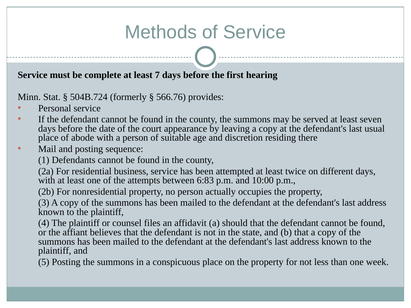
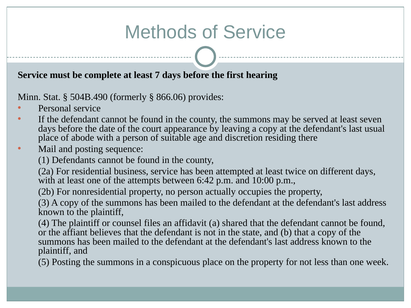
504B.724: 504B.724 -> 504B.490
566.76: 566.76 -> 866.06
6:83: 6:83 -> 6:42
should: should -> shared
